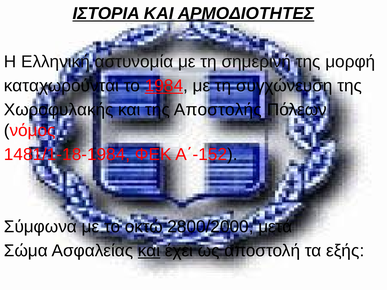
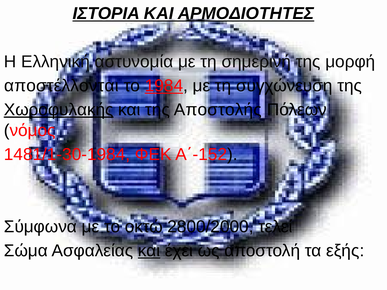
καταχωρούνται: καταχωρούνται -> αποστέλλονται
Χωροφυλακής underline: none -> present
1481/1-18-1984: 1481/1-18-1984 -> 1481/1-30-1984
μετά: μετά -> τελεί
